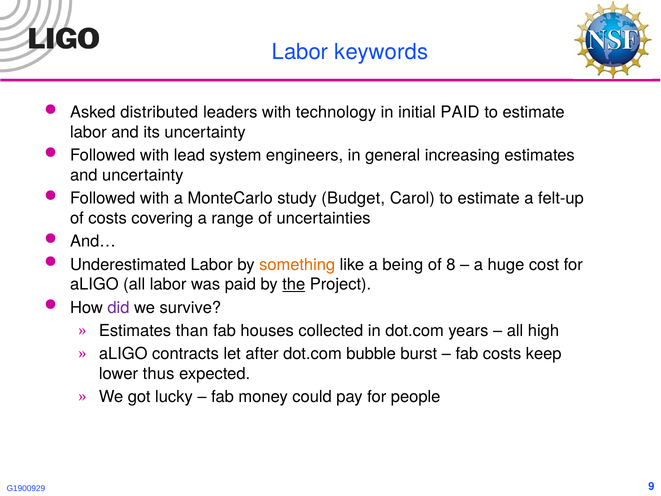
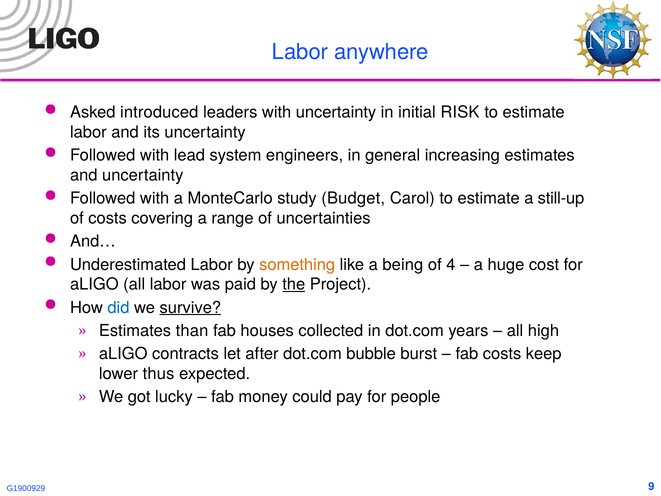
keywords: keywords -> anywhere
distributed: distributed -> introduced
with technology: technology -> uncertainty
initial PAID: PAID -> RISK
felt-up: felt-up -> still-up
8: 8 -> 4
did colour: purple -> blue
survive underline: none -> present
